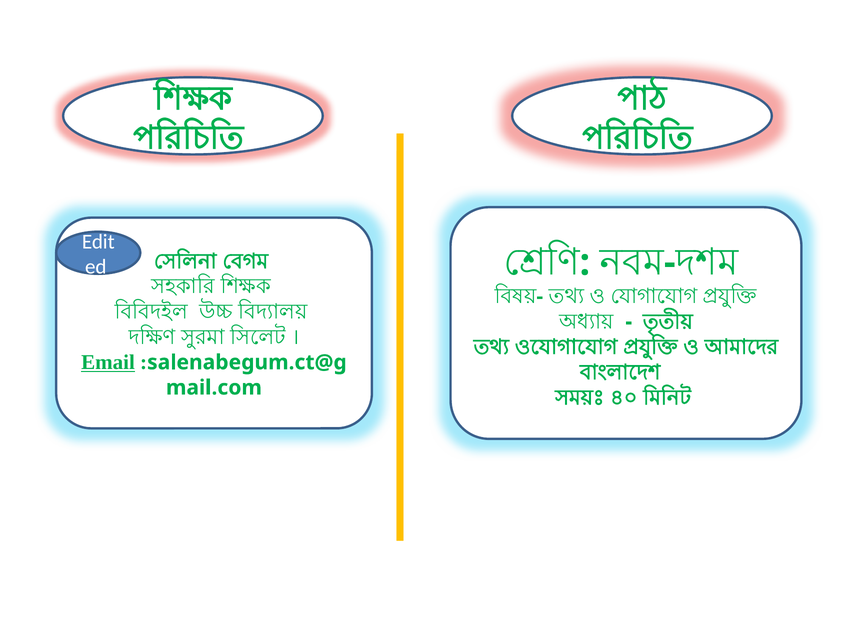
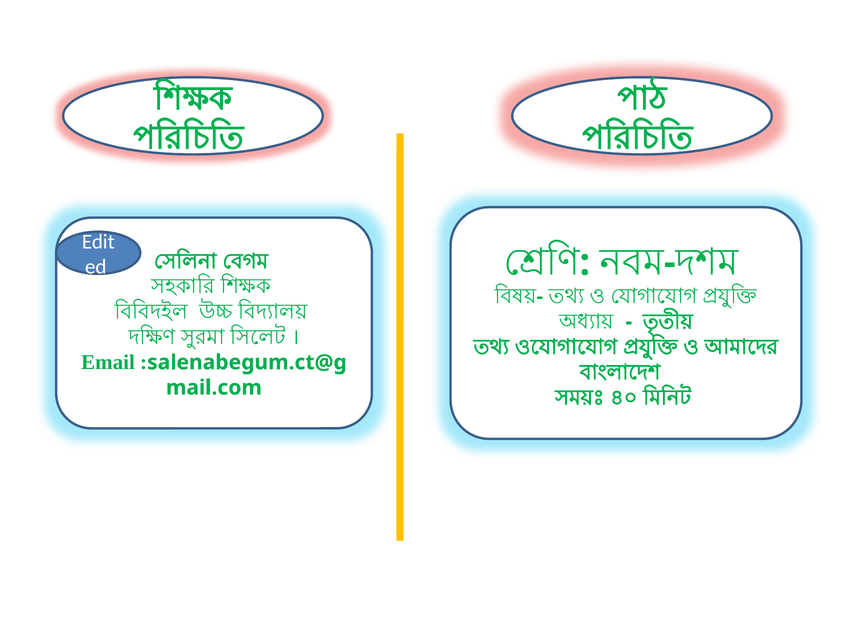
Email underline: present -> none
